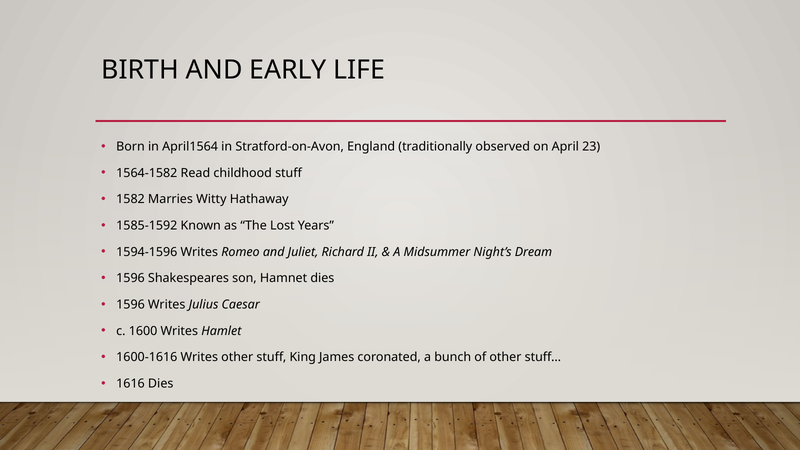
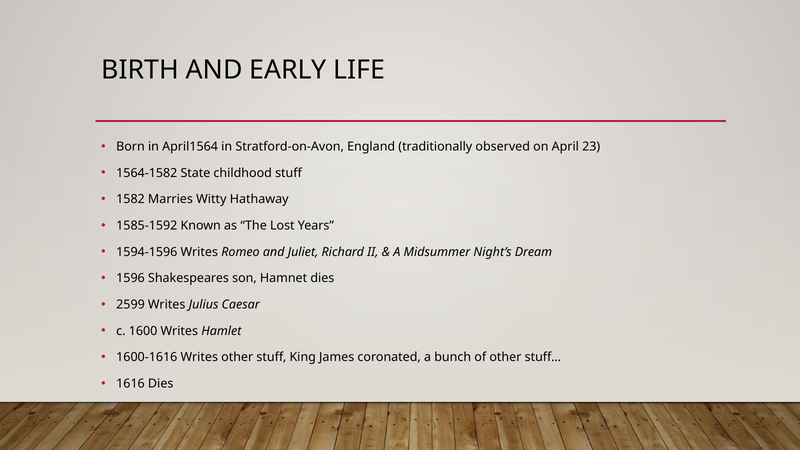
Read: Read -> State
1596 at (131, 305): 1596 -> 2599
